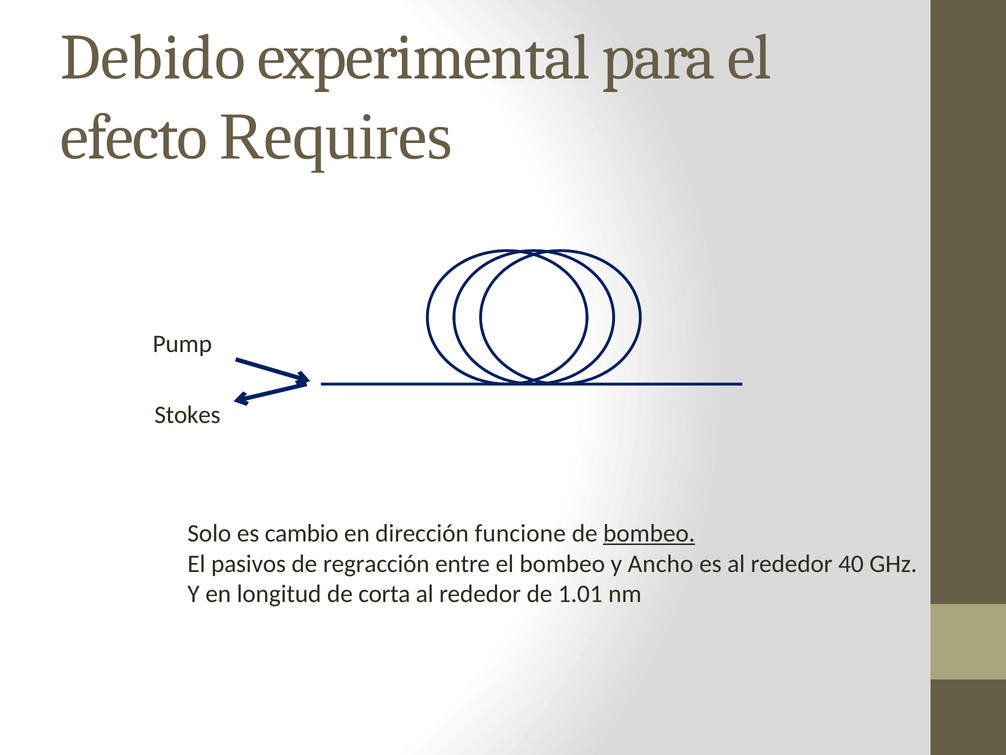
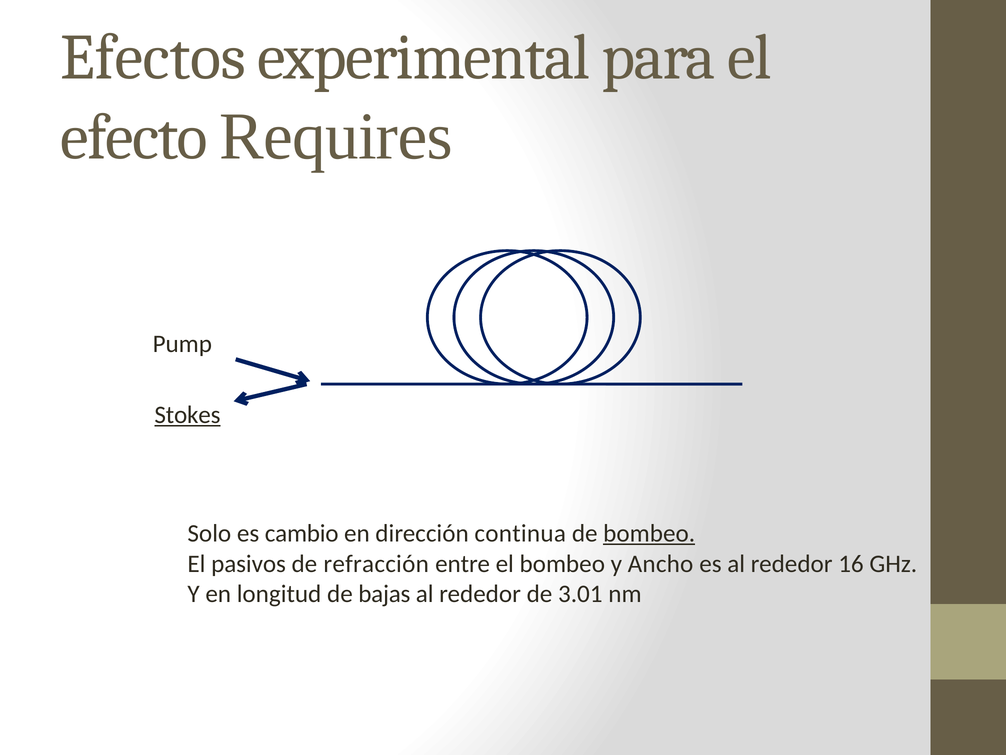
Debido: Debido -> Efectos
Stokes underline: none -> present
funcione: funcione -> continua
regracción: regracción -> refracción
40: 40 -> 16
corta: corta -> bajas
1.01: 1.01 -> 3.01
